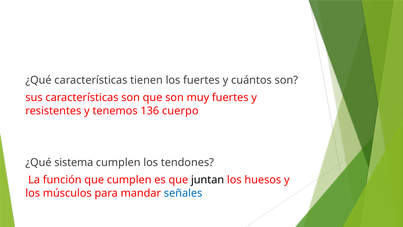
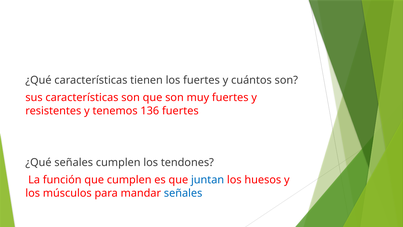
136 cuerpo: cuerpo -> fuertes
¿Qué sistema: sistema -> señales
juntan colour: black -> blue
